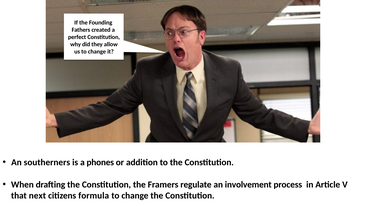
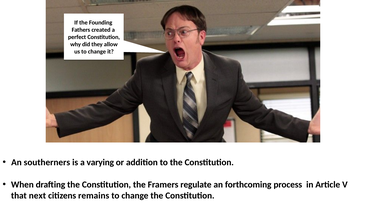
phones: phones -> varying
involvement: involvement -> forthcoming
formula: formula -> remains
